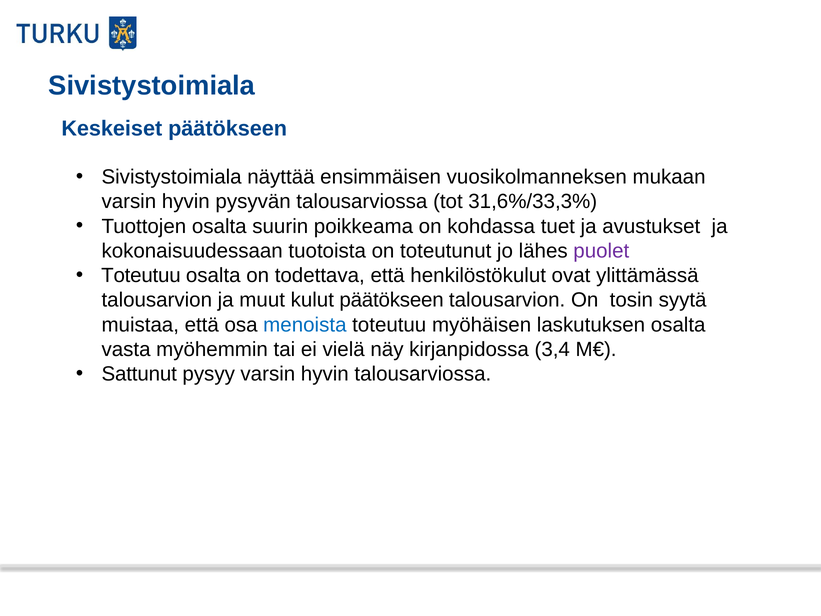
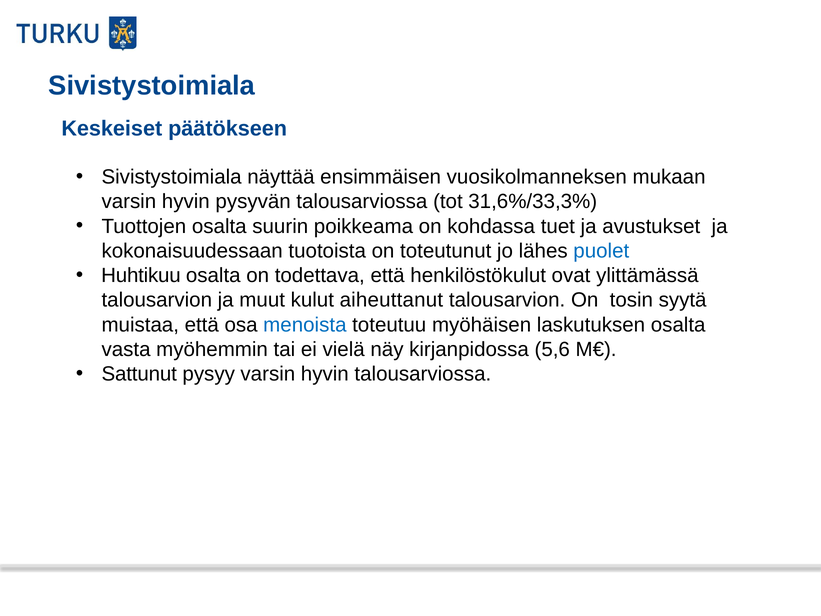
puolet colour: purple -> blue
Toteutuu at (141, 275): Toteutuu -> Huhtikuu
kulut päätökseen: päätökseen -> aiheuttanut
3,4: 3,4 -> 5,6
